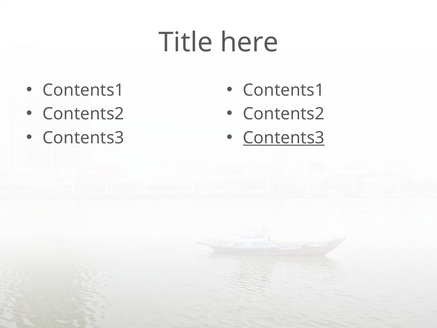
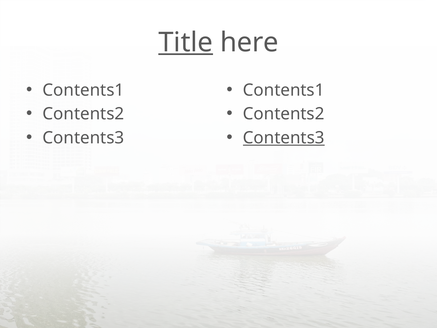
Title underline: none -> present
